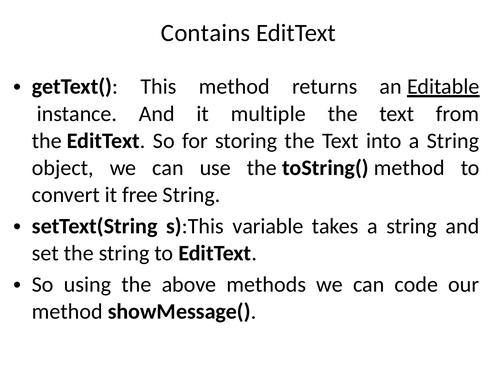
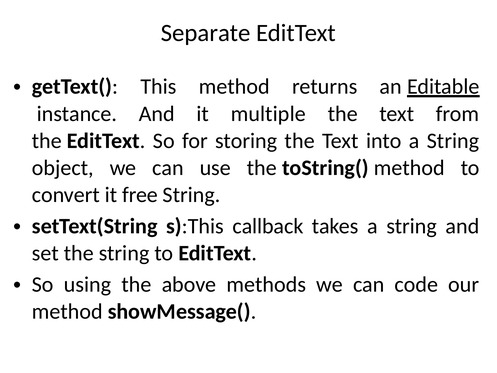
Contains: Contains -> Separate
variable: variable -> callback
